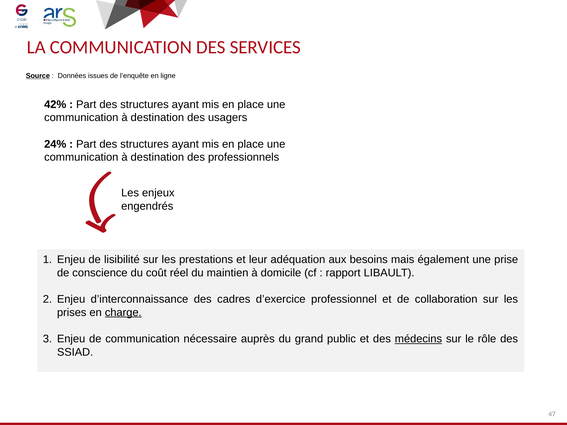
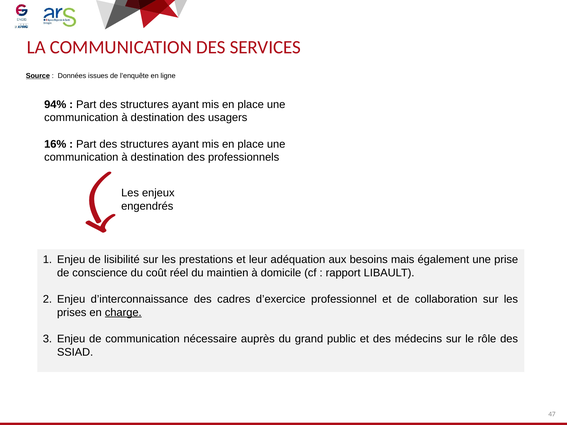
42%: 42% -> 94%
24%: 24% -> 16%
médecins underline: present -> none
